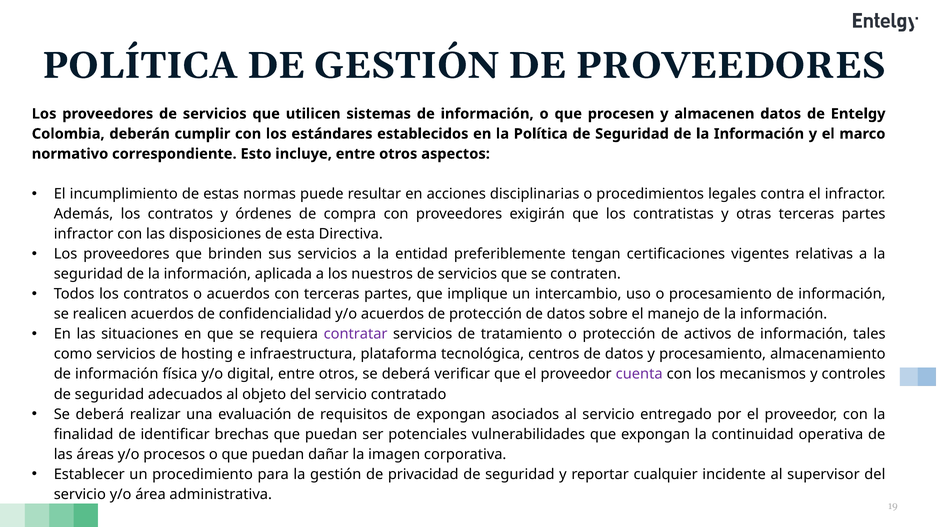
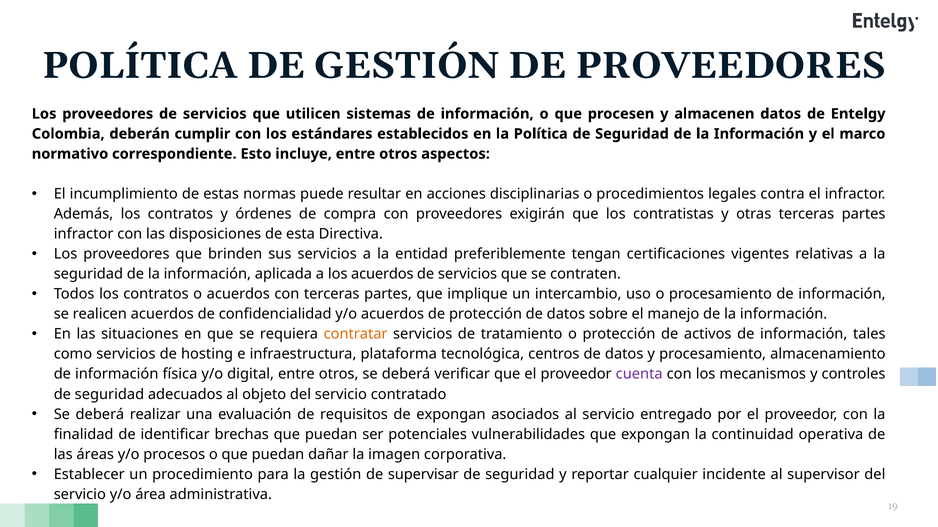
los nuestros: nuestros -> acuerdos
contratar colour: purple -> orange
privacidad: privacidad -> supervisar
